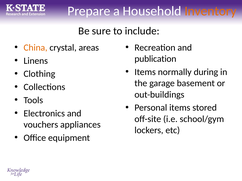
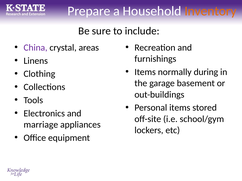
China colour: orange -> purple
publication: publication -> furnishings
vouchers: vouchers -> marriage
